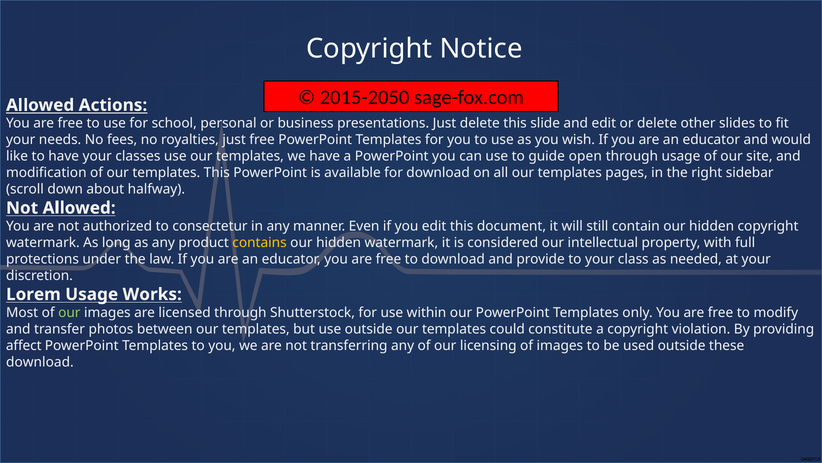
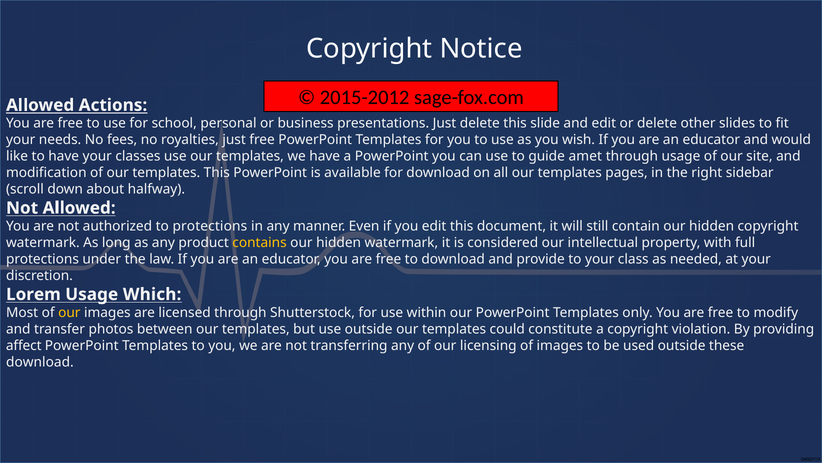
2015-2050: 2015-2050 -> 2015-2012
open: open -> amet
to consectetur: consectetur -> protections
Works: Works -> Which
our at (69, 312) colour: light green -> yellow
